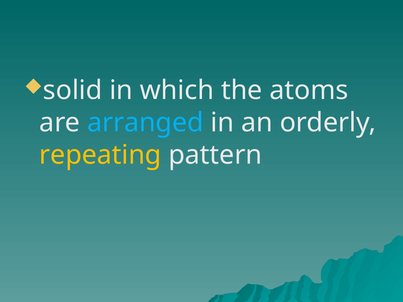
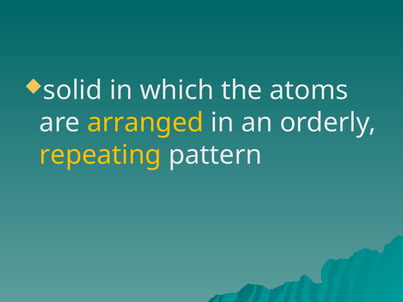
arranged colour: light blue -> yellow
